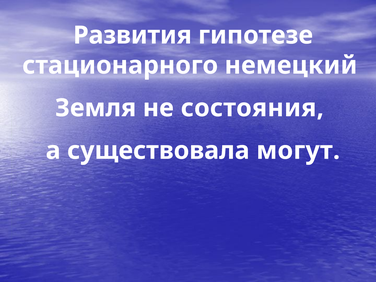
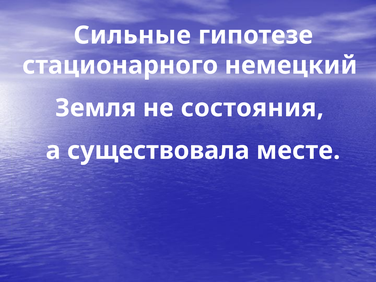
Развития: Развития -> Сильные
могут: могут -> месте
